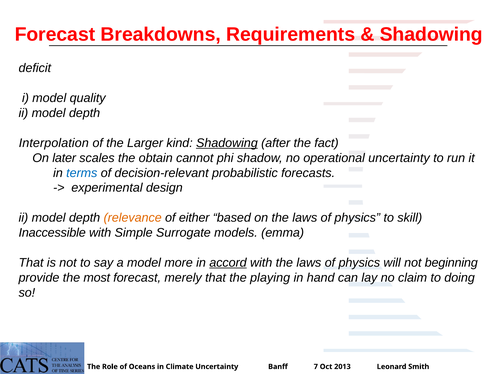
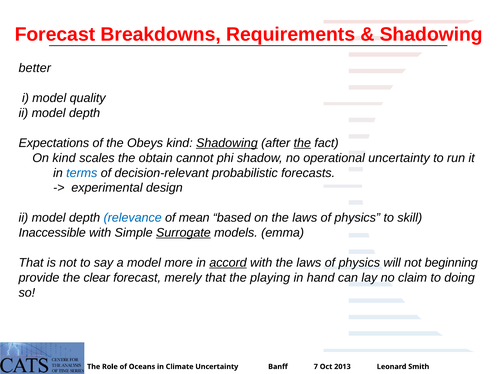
deficit: deficit -> better
Interpolation: Interpolation -> Expectations
Larger: Larger -> Obeys
the at (302, 143) underline: none -> present
On later: later -> kind
relevance colour: orange -> blue
either: either -> mean
Surrogate underline: none -> present
most: most -> clear
